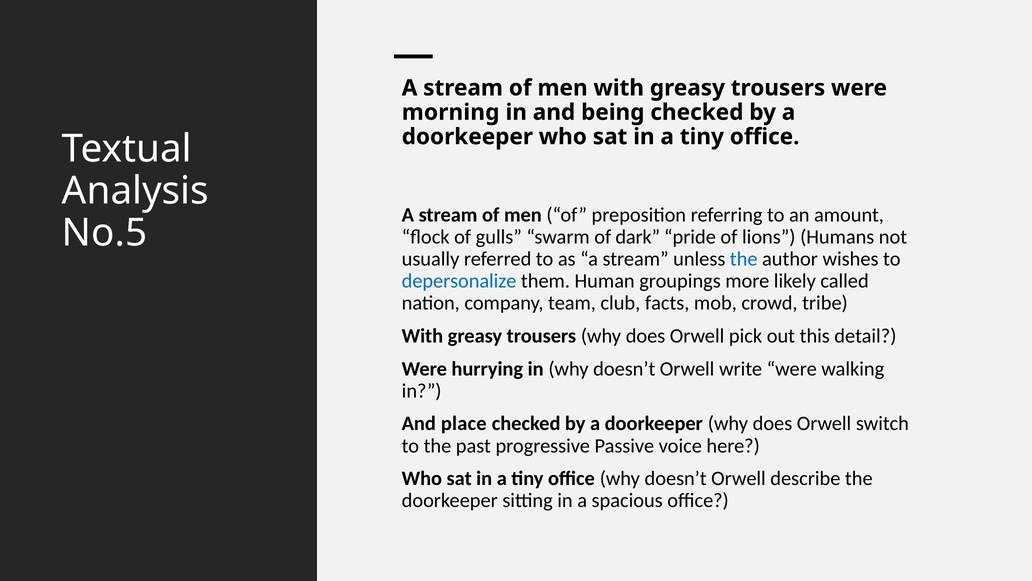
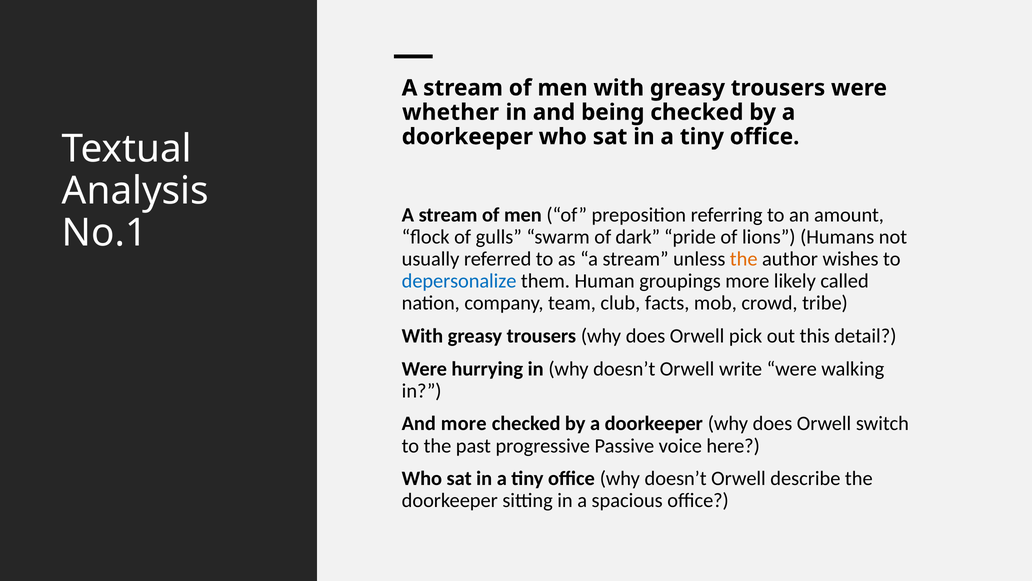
morning: morning -> whether
No.5: No.5 -> No.1
the at (744, 259) colour: blue -> orange
And place: place -> more
